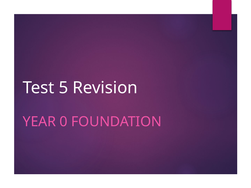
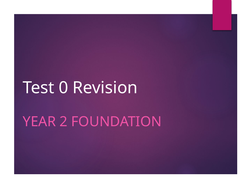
5: 5 -> 0
0: 0 -> 2
